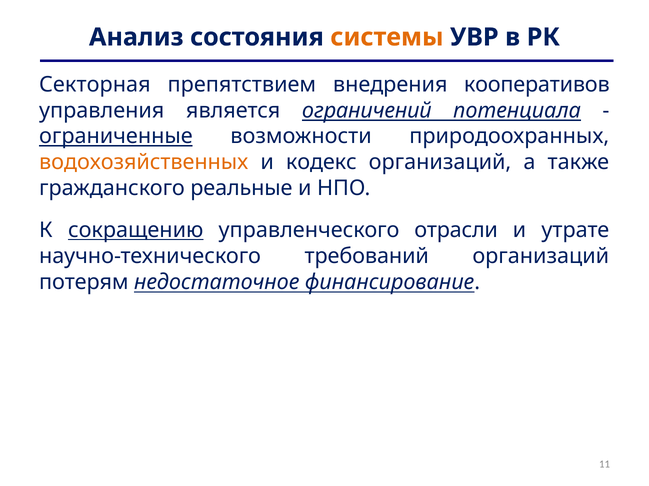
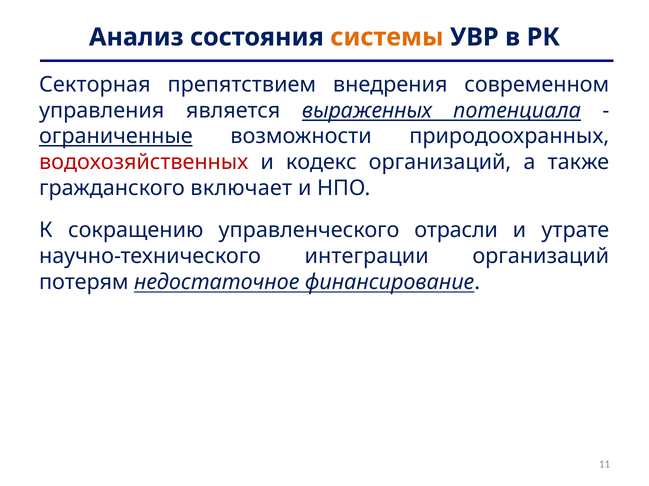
кооперативов: кооперативов -> современном
ограничений: ограничений -> выраженных
водохозяйственных colour: orange -> red
реальные: реальные -> включает
сокращению underline: present -> none
требований: требований -> интеграции
